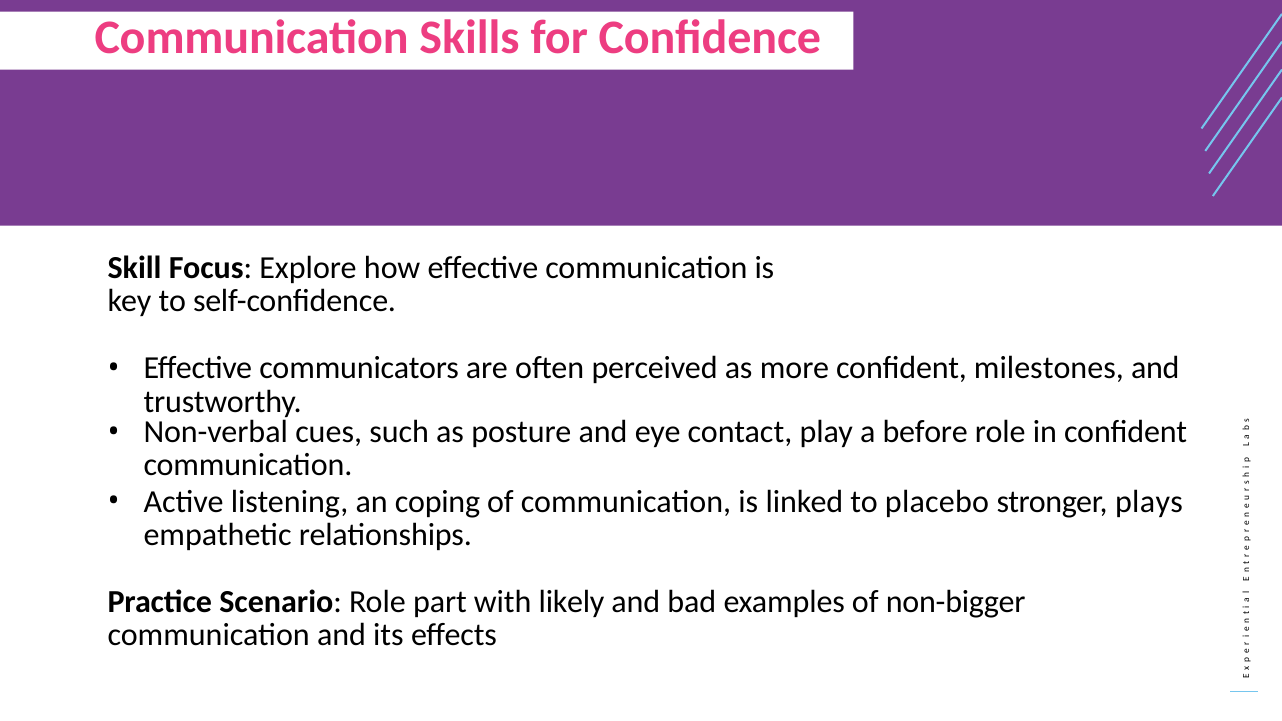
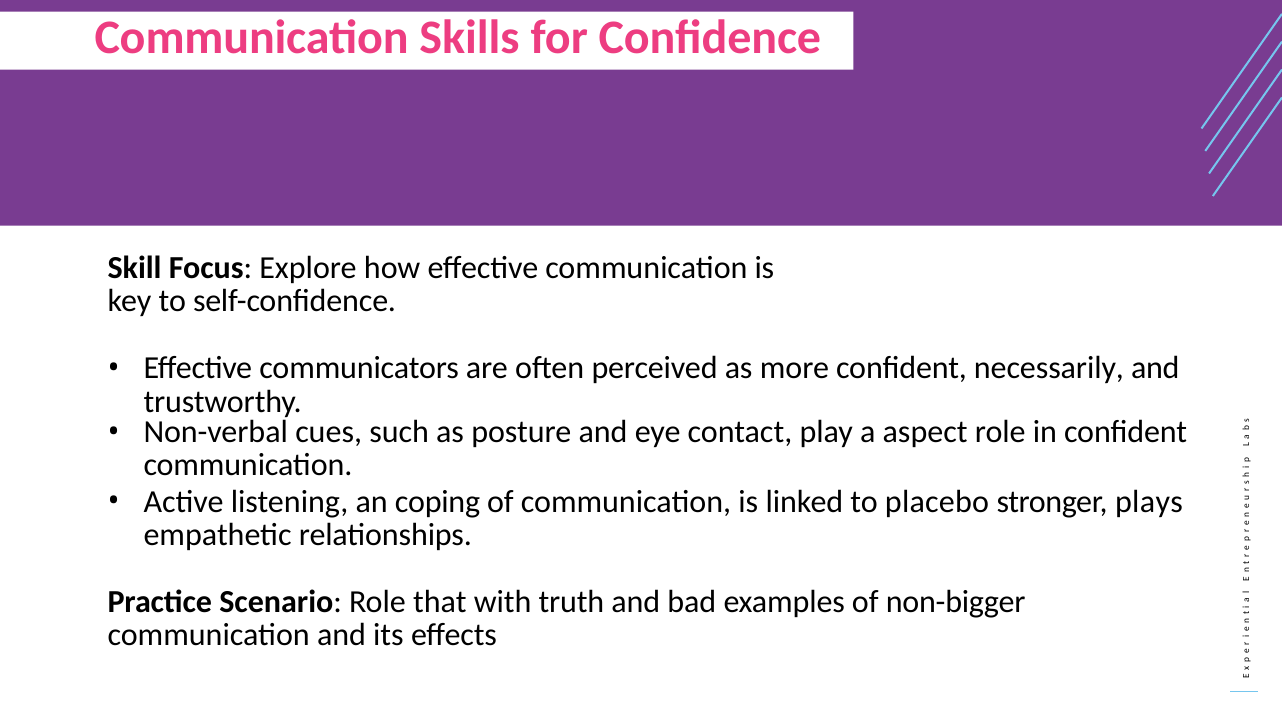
milestones: milestones -> necessarily
before: before -> aspect
part: part -> that
likely: likely -> truth
